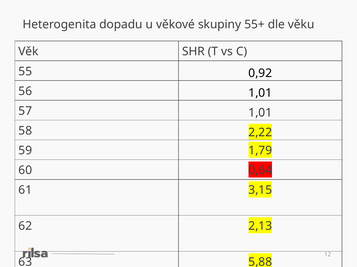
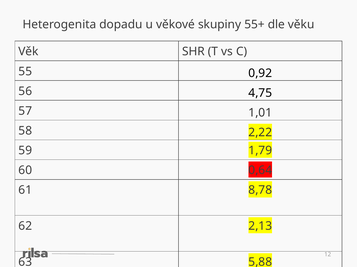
56 1,01: 1,01 -> 4,75
3,15: 3,15 -> 8,78
